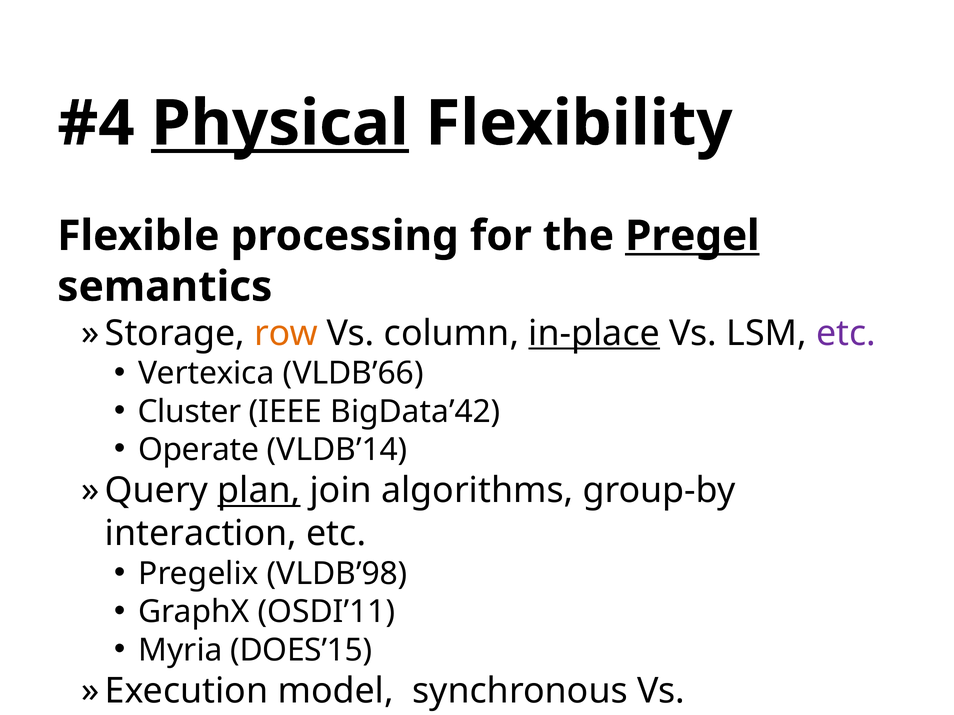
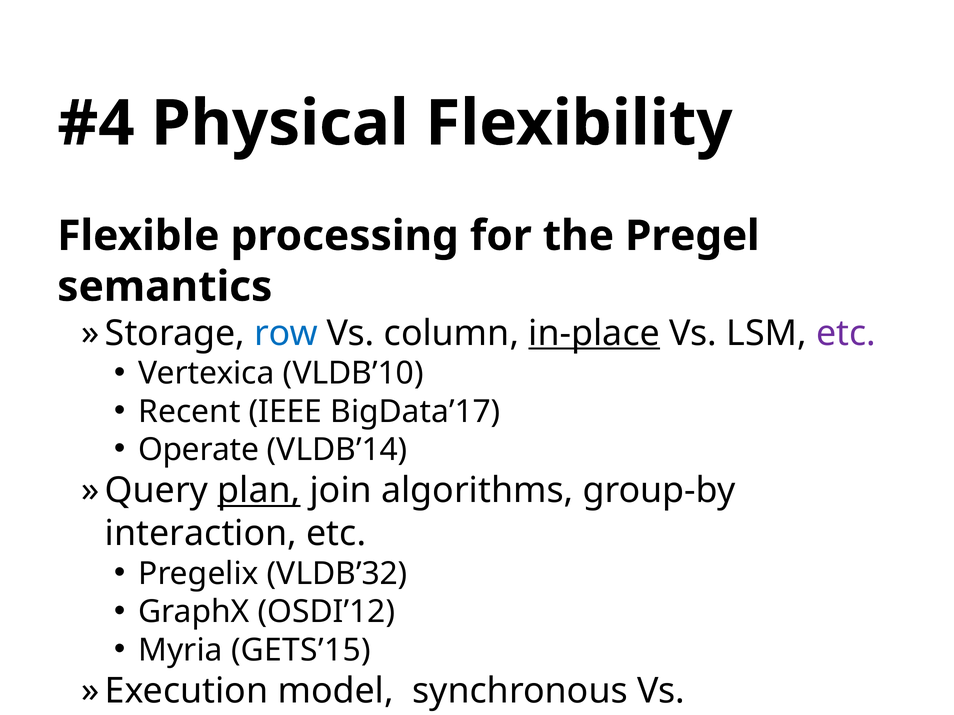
Physical underline: present -> none
Pregel underline: present -> none
row colour: orange -> blue
VLDB’66: VLDB’66 -> VLDB’10
Cluster: Cluster -> Recent
BigData’42: BigData’42 -> BigData’17
VLDB’98: VLDB’98 -> VLDB’32
OSDI’11: OSDI’11 -> OSDI’12
DOES’15: DOES’15 -> GETS’15
